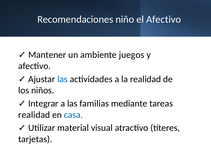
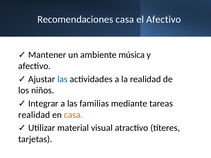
Recomendaciones niño: niño -> casa
juegos: juegos -> música
casa at (73, 115) colour: blue -> orange
